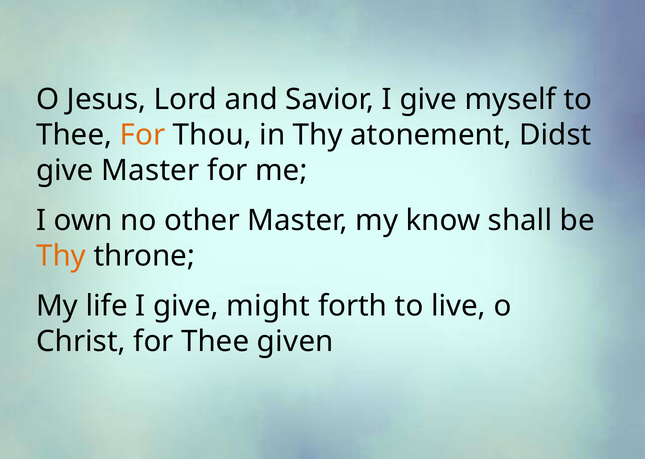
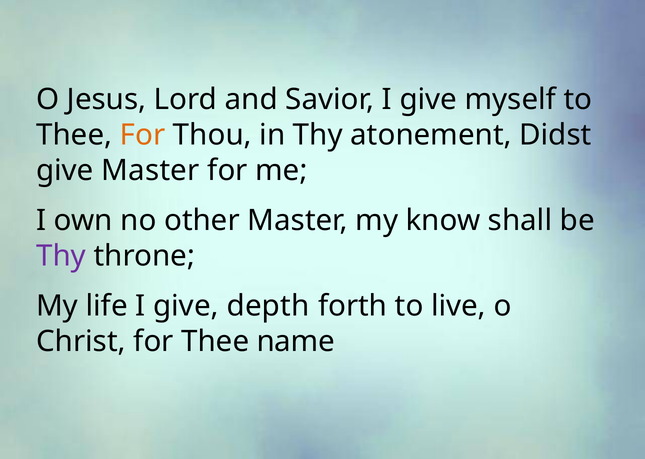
Thy at (61, 256) colour: orange -> purple
might: might -> depth
given: given -> name
